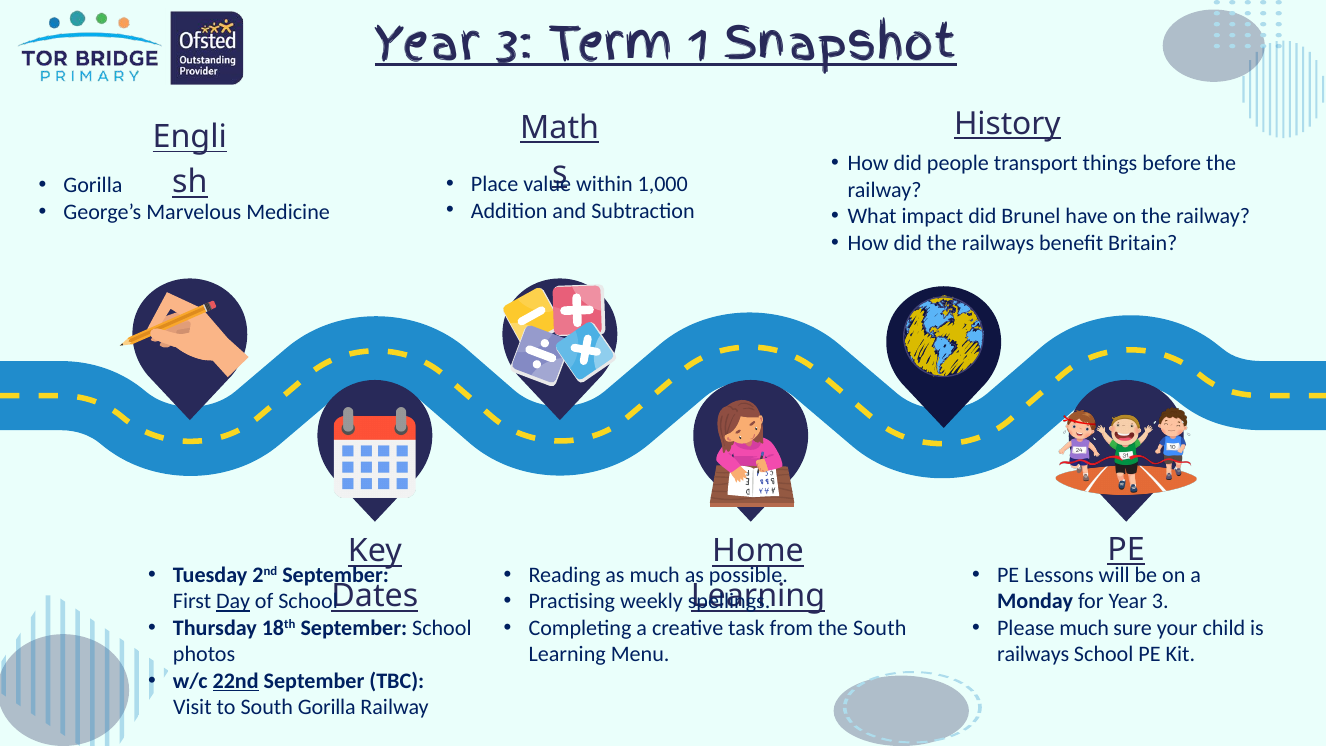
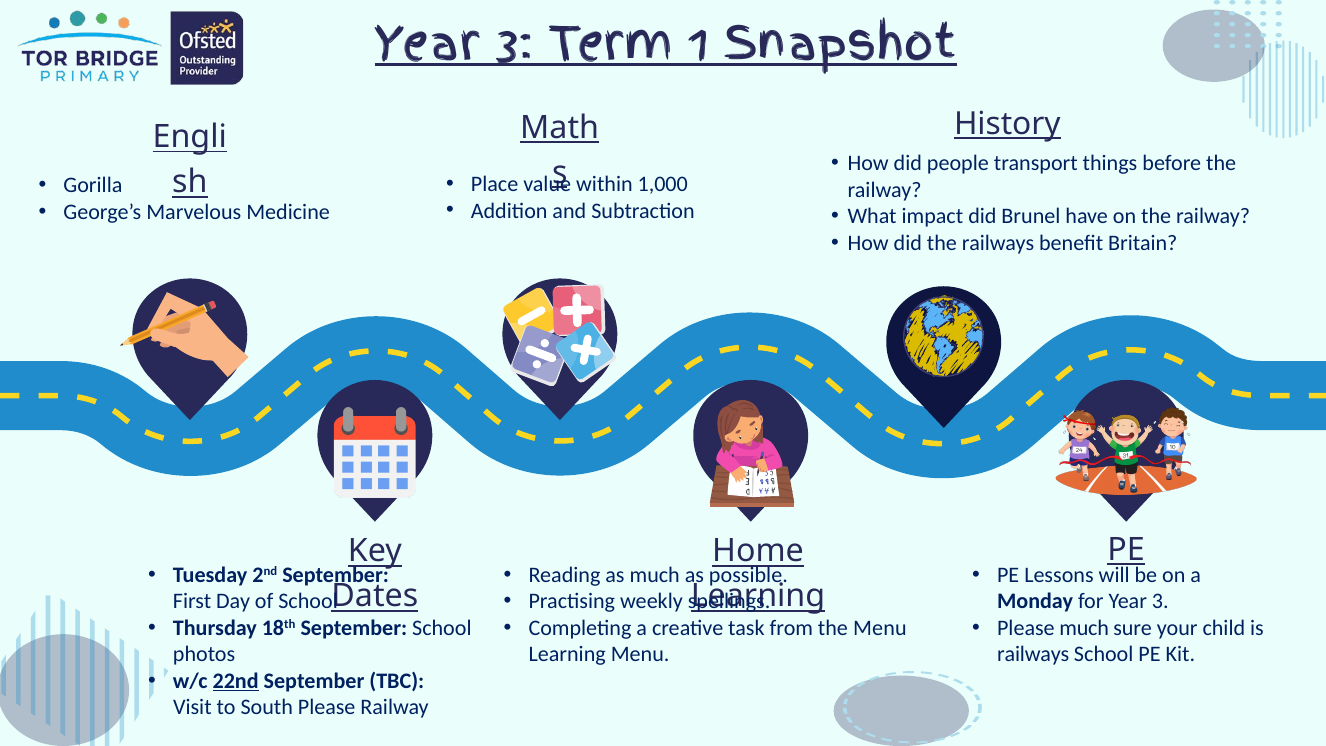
Day underline: present -> none
the South: South -> Menu
South Gorilla: Gorilla -> Please
